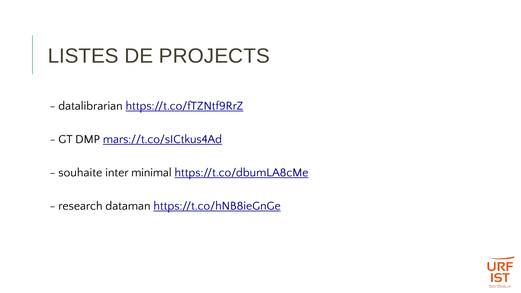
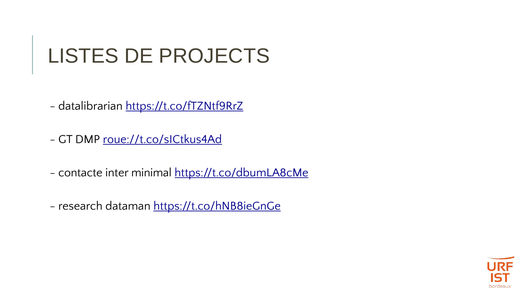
mars://t.co/sICtkus4Ad: mars://t.co/sICtkus4Ad -> roue://t.co/sICtkus4Ad
souhaite: souhaite -> contacte
